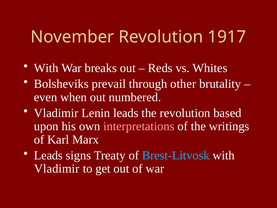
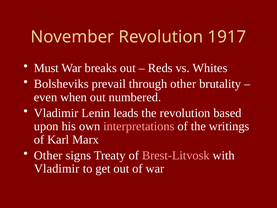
With at (46, 68): With -> Must
Leads at (48, 155): Leads -> Other
Brest-Litvosk colour: light blue -> pink
